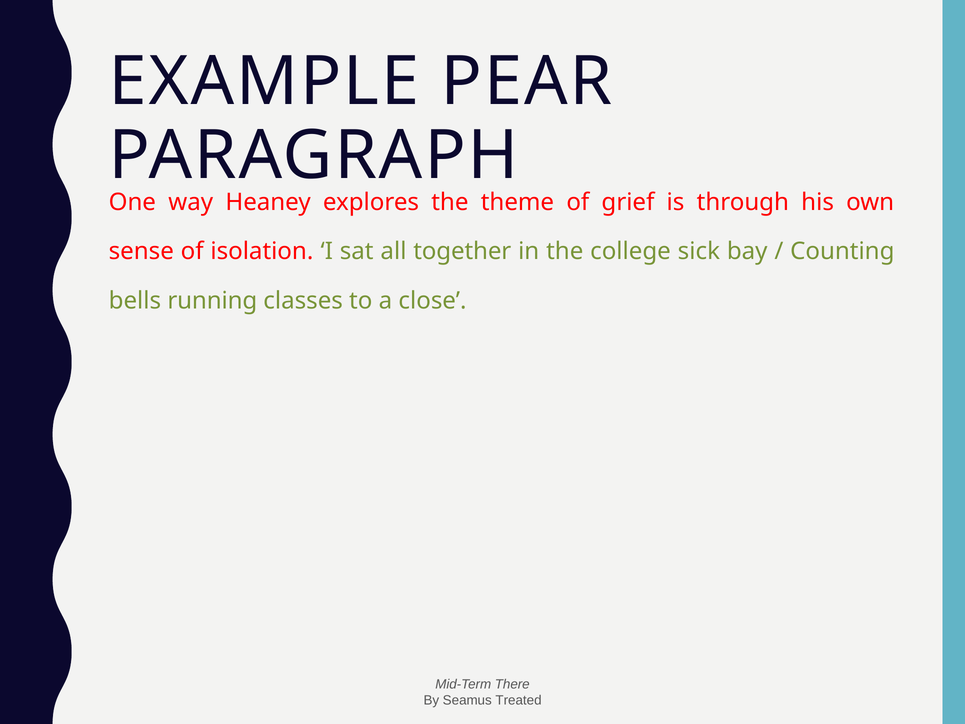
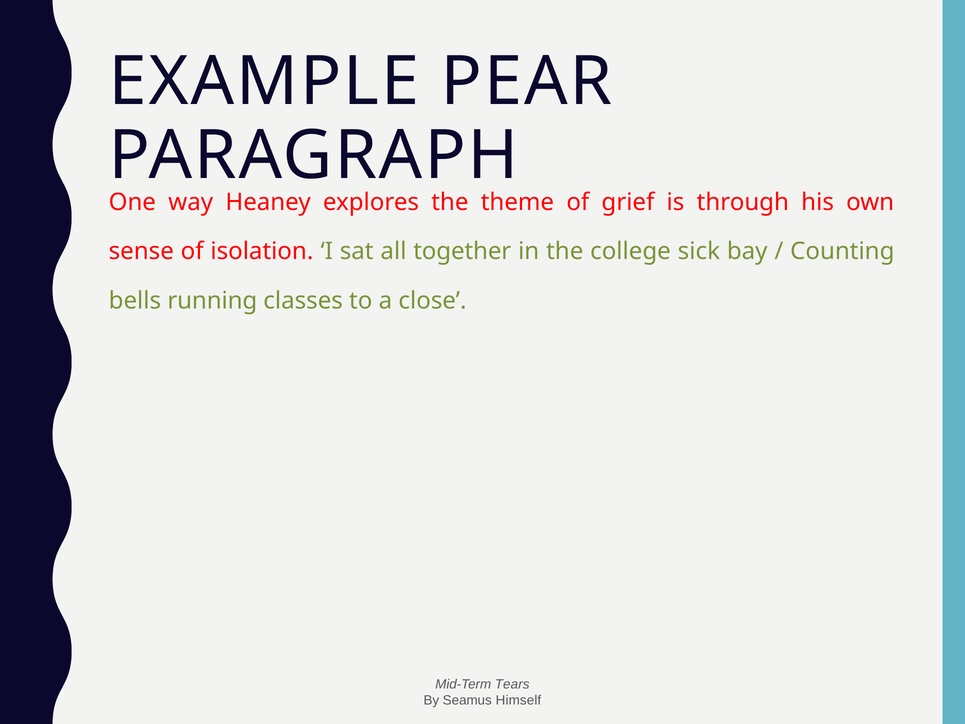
There: There -> Tears
Treated: Treated -> Himself
